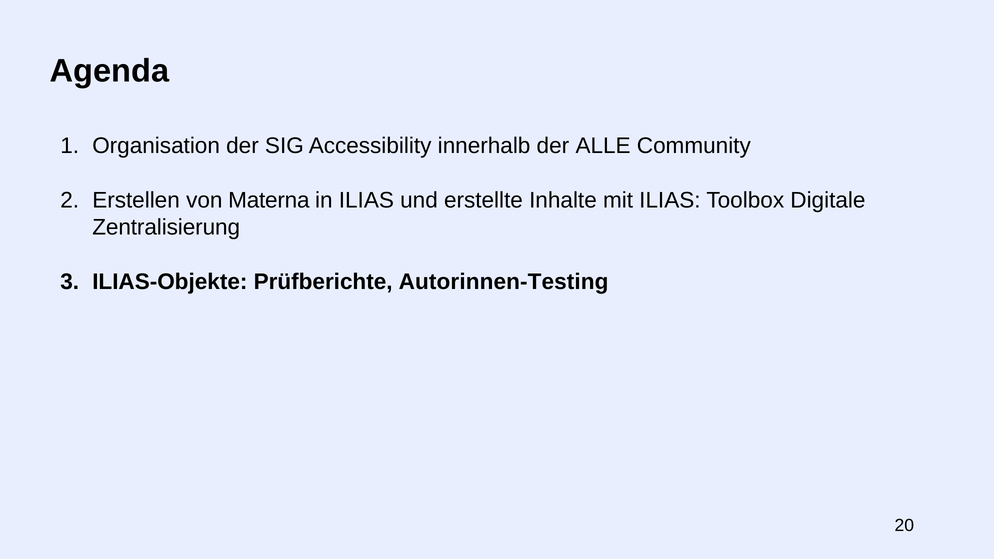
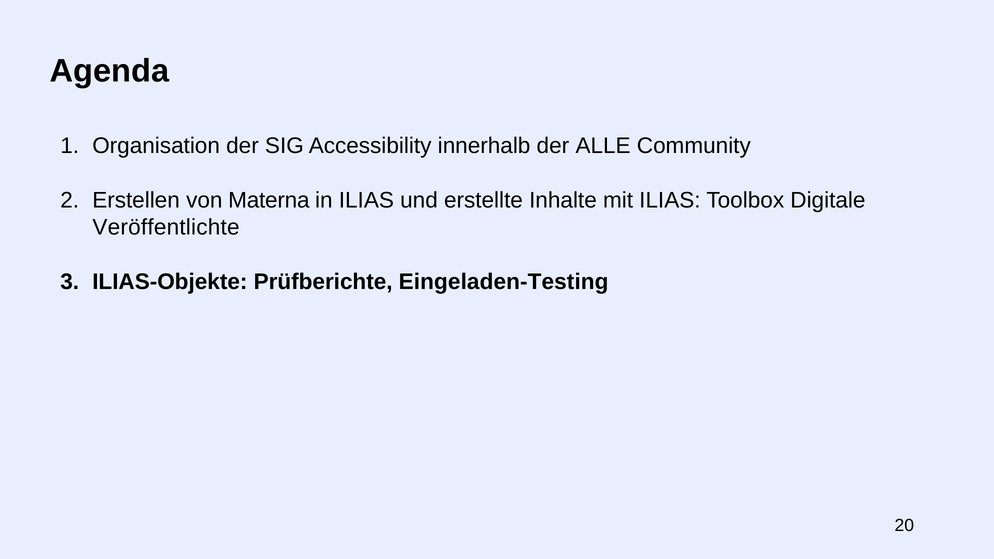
Zentralisierung: Zentralisierung -> Veröffentlichte
Autorinnen-Testing: Autorinnen-Testing -> Eingeladen-Testing
